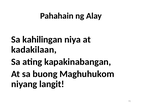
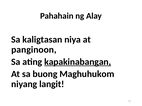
kahilingan: kahilingan -> kaligtasan
kadakilaan: kadakilaan -> panginoon
kapakinabangan underline: none -> present
